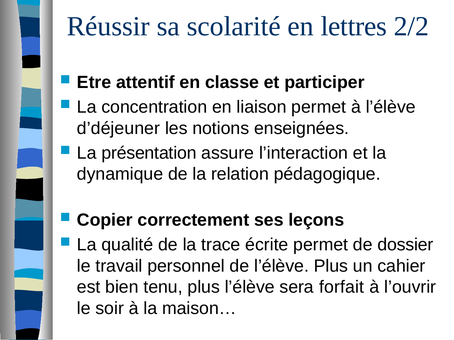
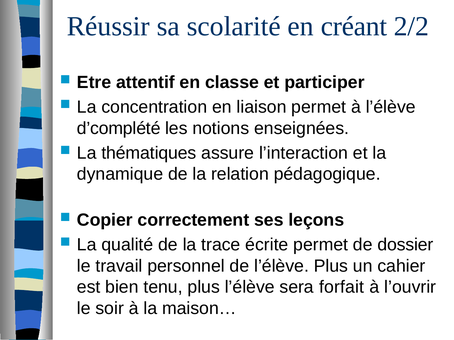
lettres: lettres -> créant
d’déjeuner: d’déjeuner -> d’complété
présentation: présentation -> thématiques
